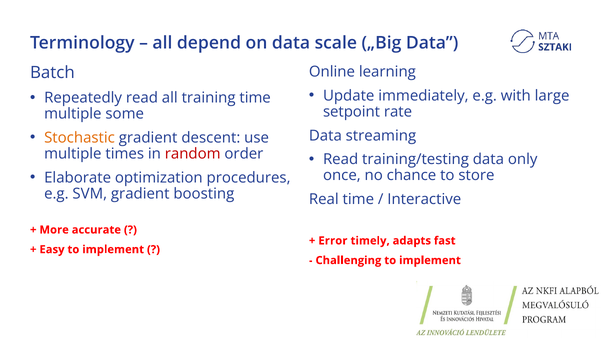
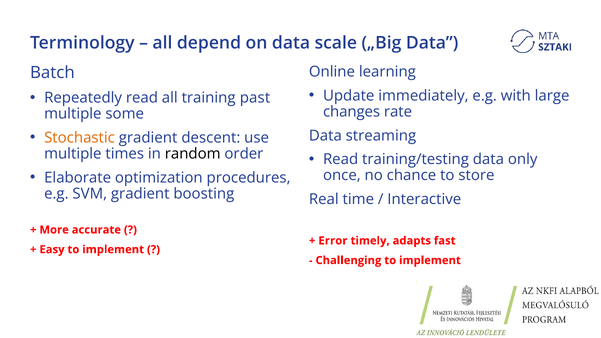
training time: time -> past
setpoint: setpoint -> changes
random colour: red -> black
